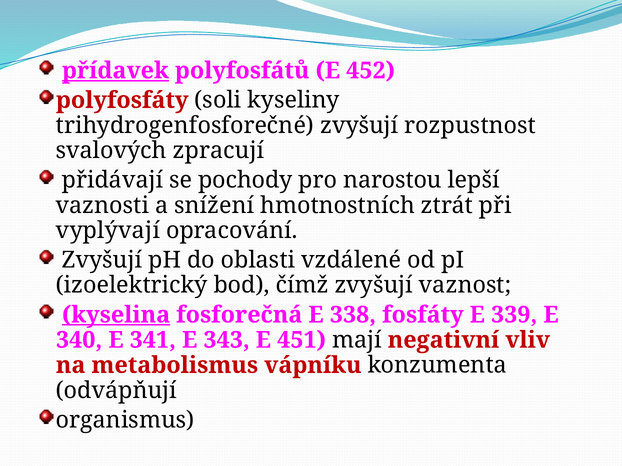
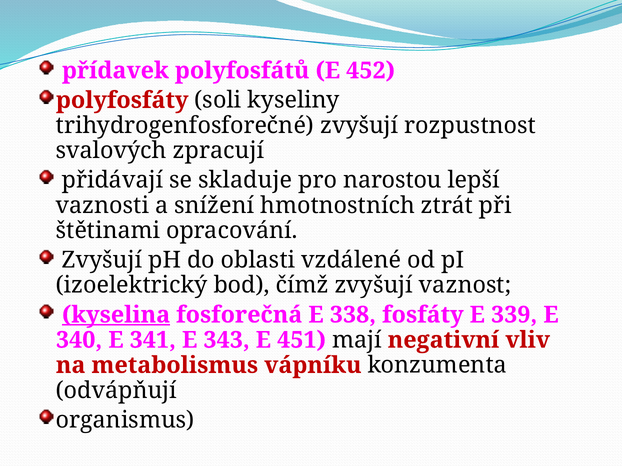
přídavek underline: present -> none
pochody: pochody -> skladuje
vyplývají: vyplývají -> štětinami
